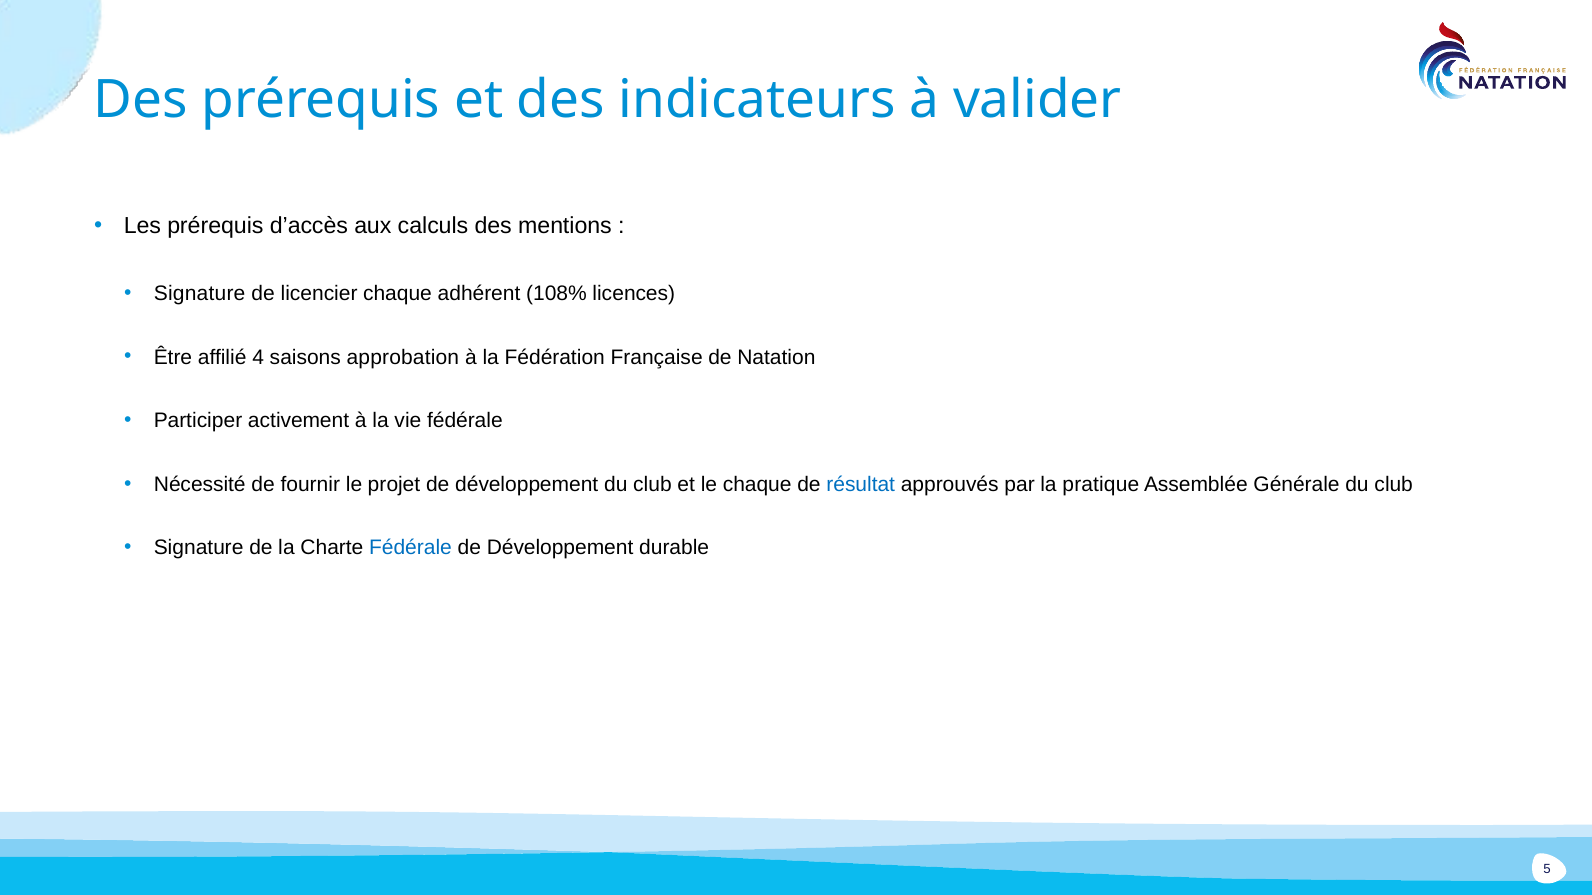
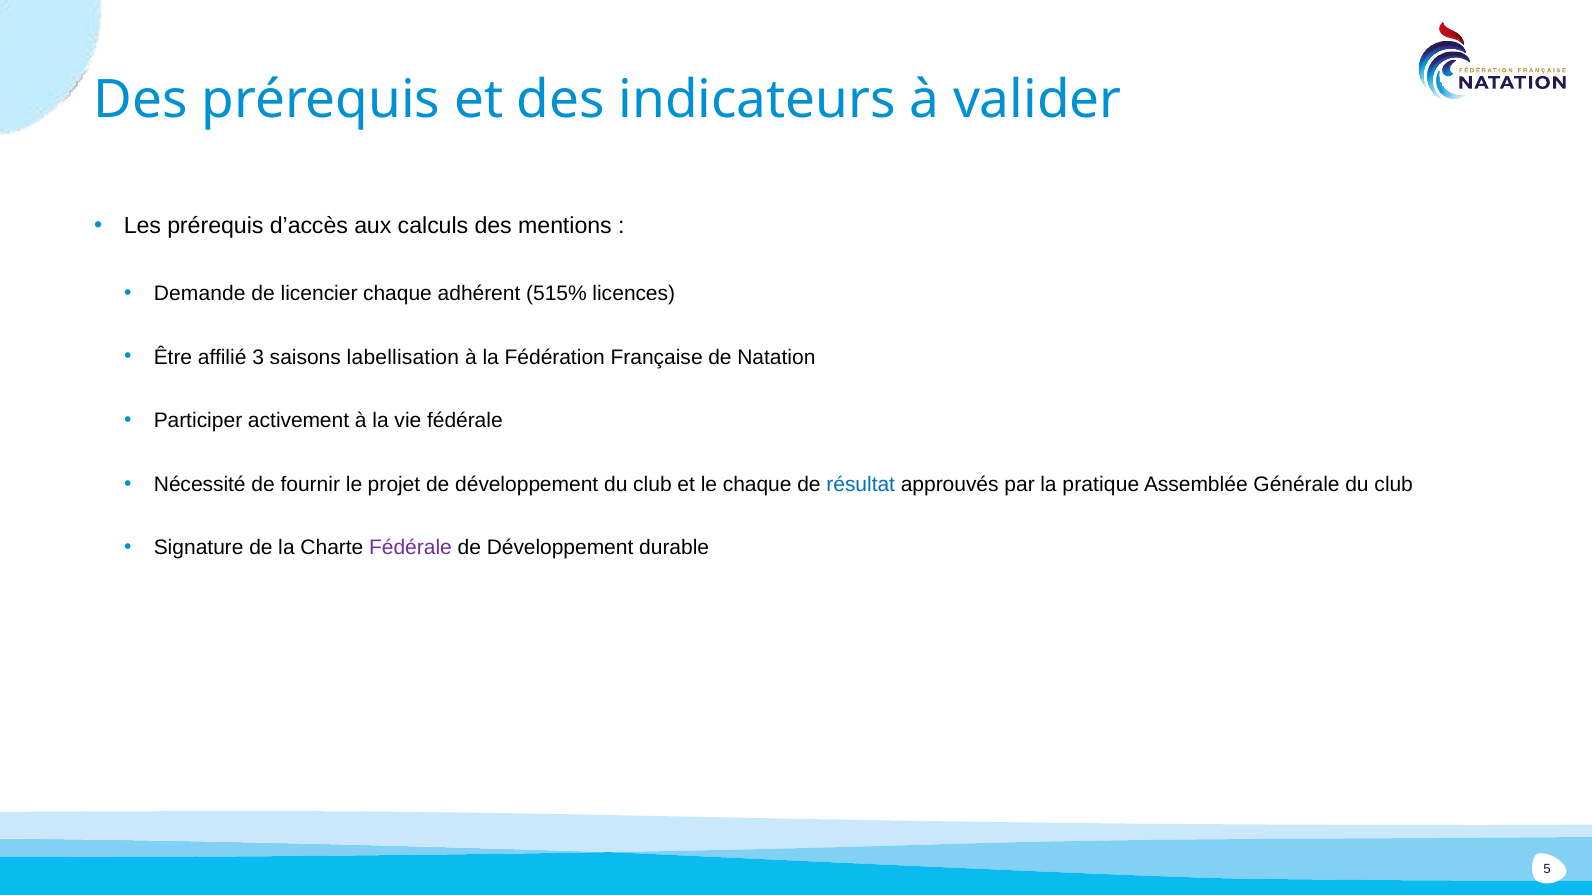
Signature at (200, 294): Signature -> Demande
108%: 108% -> 515%
4: 4 -> 3
approbation: approbation -> labellisation
Fédérale at (410, 548) colour: blue -> purple
